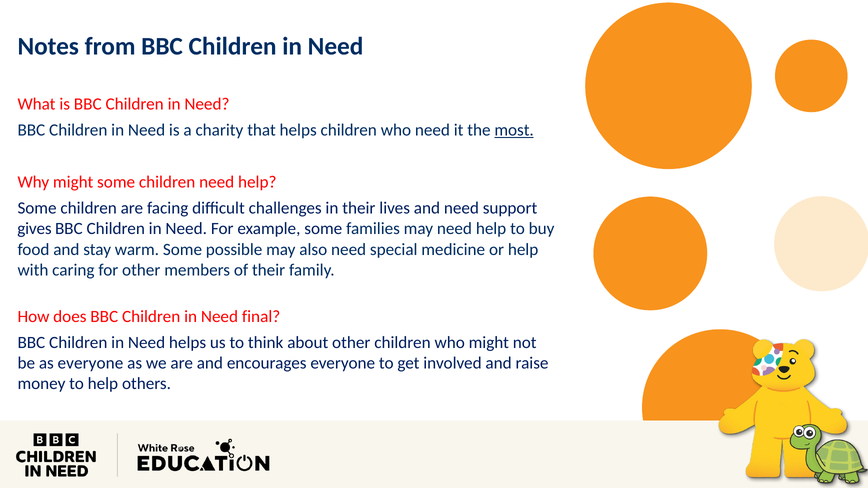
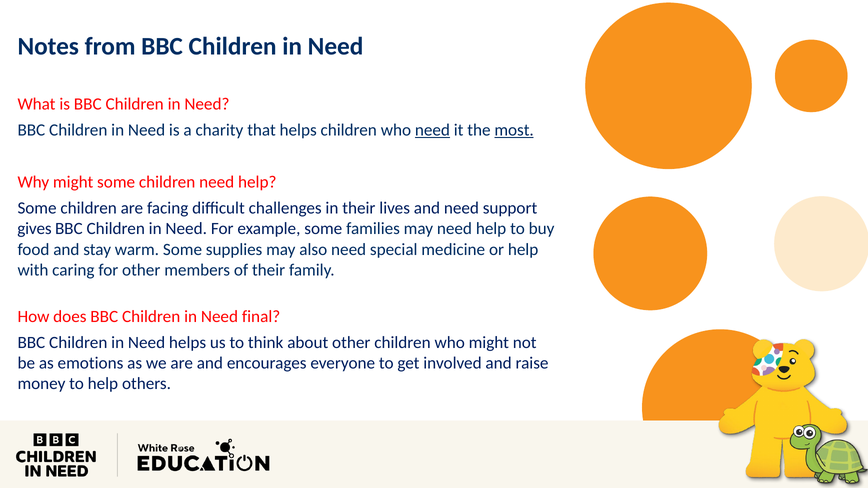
need at (432, 130) underline: none -> present
possible: possible -> supplies
as everyone: everyone -> emotions
